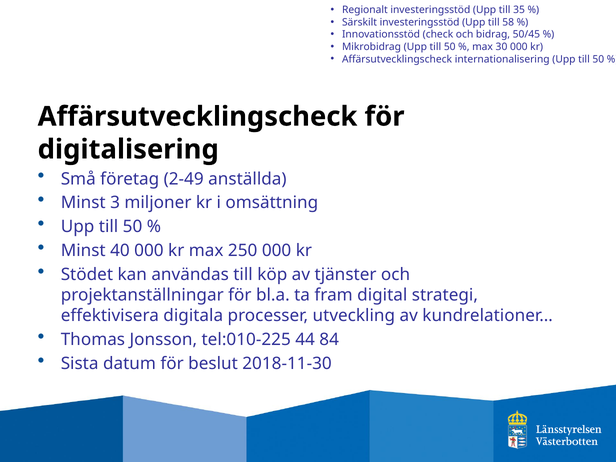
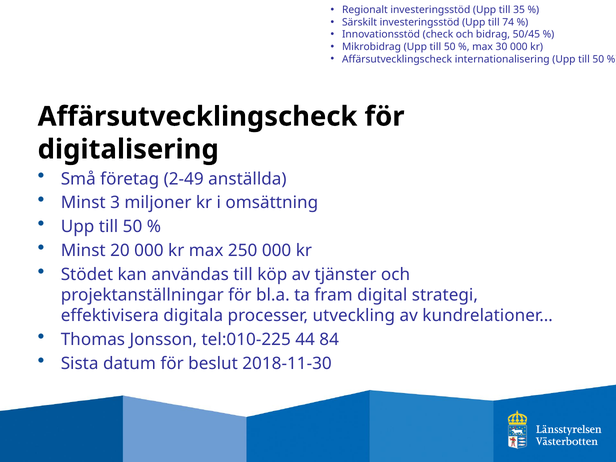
58: 58 -> 74
40: 40 -> 20
